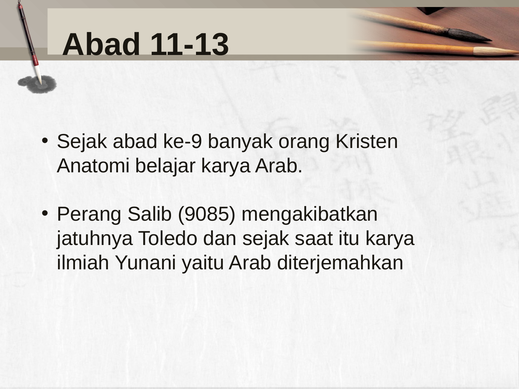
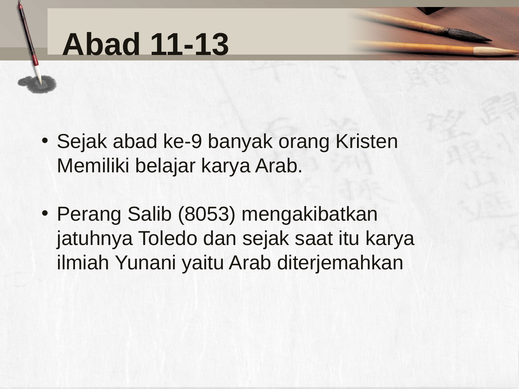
Anatomi: Anatomi -> Memiliki
9085: 9085 -> 8053
